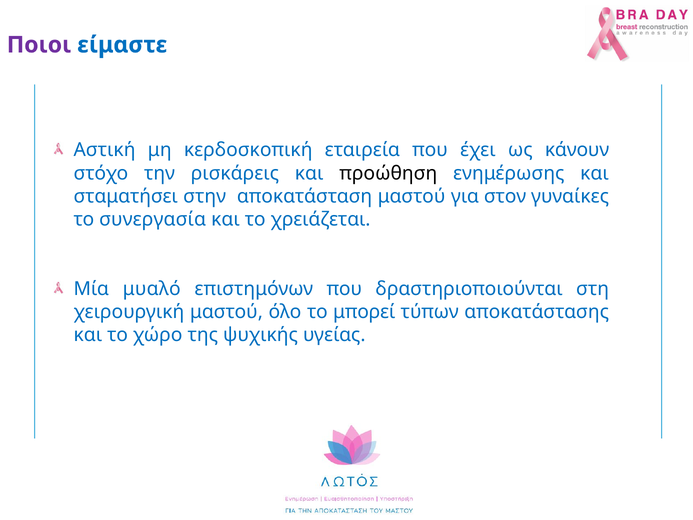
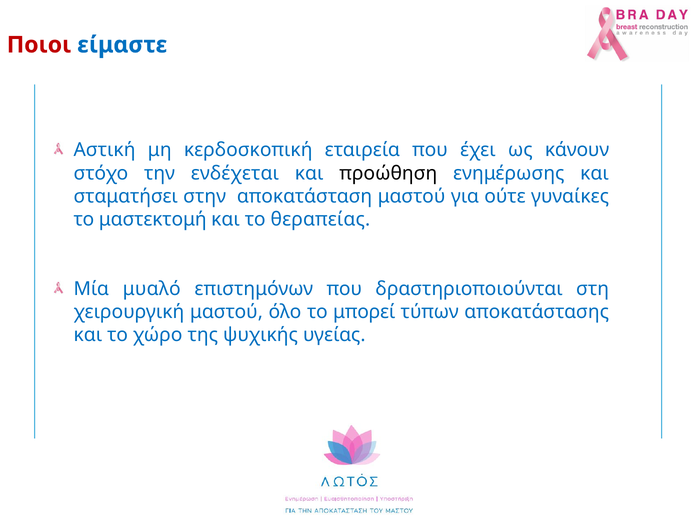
Ποιοι colour: purple -> red
ρισκάρεις: ρισκάρεις -> ενδέχεται
στον: στον -> ούτε
συνεργασία: συνεργασία -> μαστεκτομή
χρειάζεται: χρειάζεται -> θεραπείας
